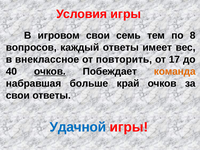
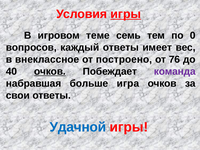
игры at (126, 14) underline: none -> present
игровом свои: свои -> теме
8: 8 -> 0
повторить: повторить -> построено
17: 17 -> 76
команда colour: orange -> purple
край: край -> игра
